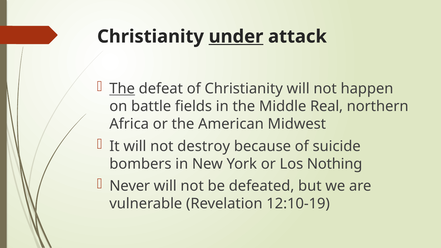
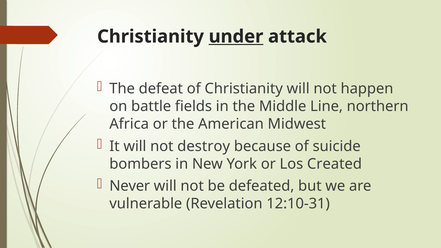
The at (122, 89) underline: present -> none
Real: Real -> Line
Nothing: Nothing -> Created
12:10-19: 12:10-19 -> 12:10-31
